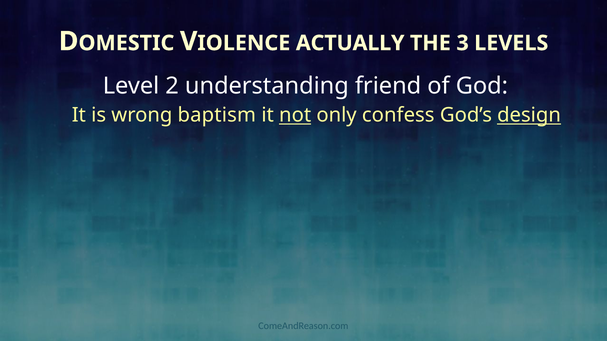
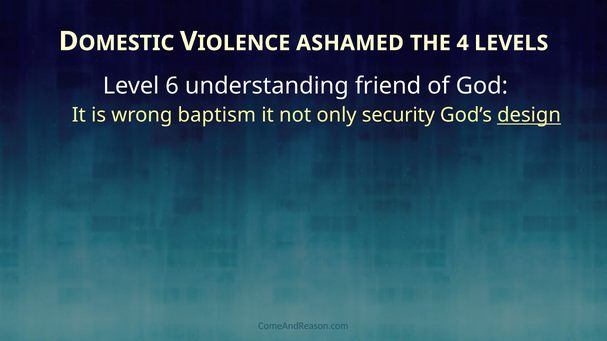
ACTUALLY: ACTUALLY -> ASHAMED
3: 3 -> 4
2: 2 -> 6
not underline: present -> none
confess: confess -> security
